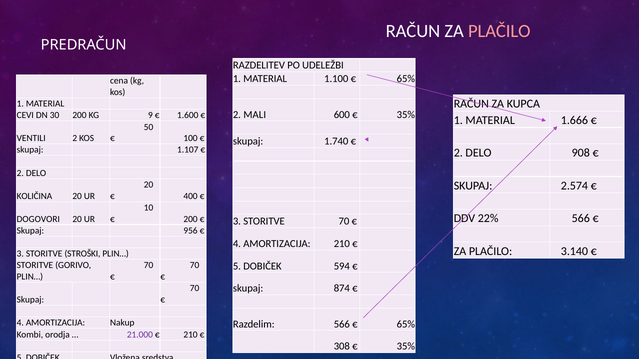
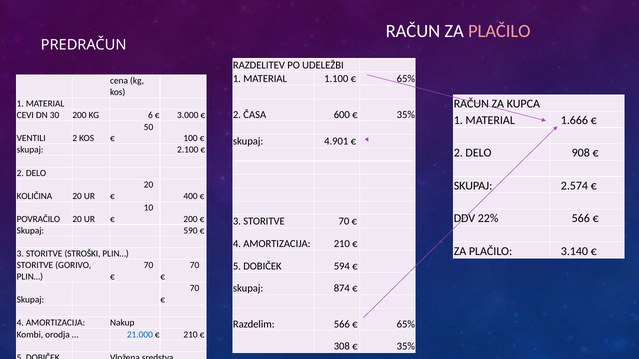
MALI: MALI -> ČASA
9: 9 -> 6
1.600: 1.600 -> 3.000
1.740: 1.740 -> 4.901
1.107: 1.107 -> 2.100
DOGOVORI: DOGOVORI -> POVRAČILO
956: 956 -> 590
21.000 colour: purple -> blue
